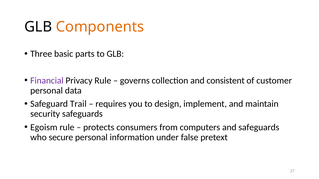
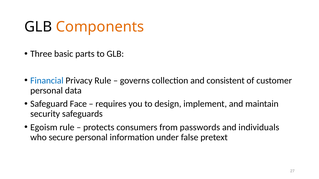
Financial colour: purple -> blue
Trail: Trail -> Face
computers: computers -> passwords
and safeguards: safeguards -> individuals
